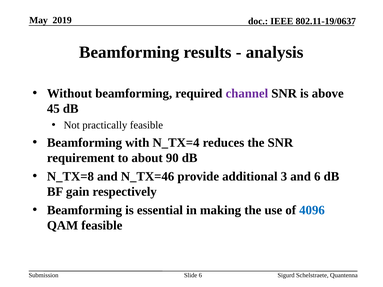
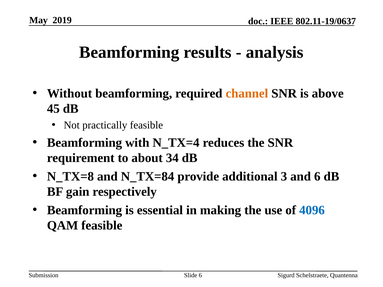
channel colour: purple -> orange
90: 90 -> 34
N_TX=46: N_TX=46 -> N_TX=84
